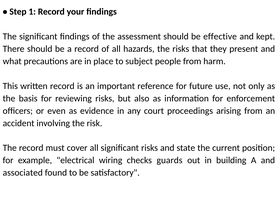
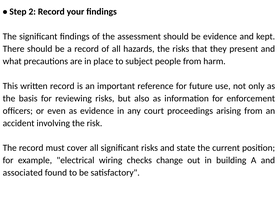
1: 1 -> 2
be effective: effective -> evidence
guards: guards -> change
